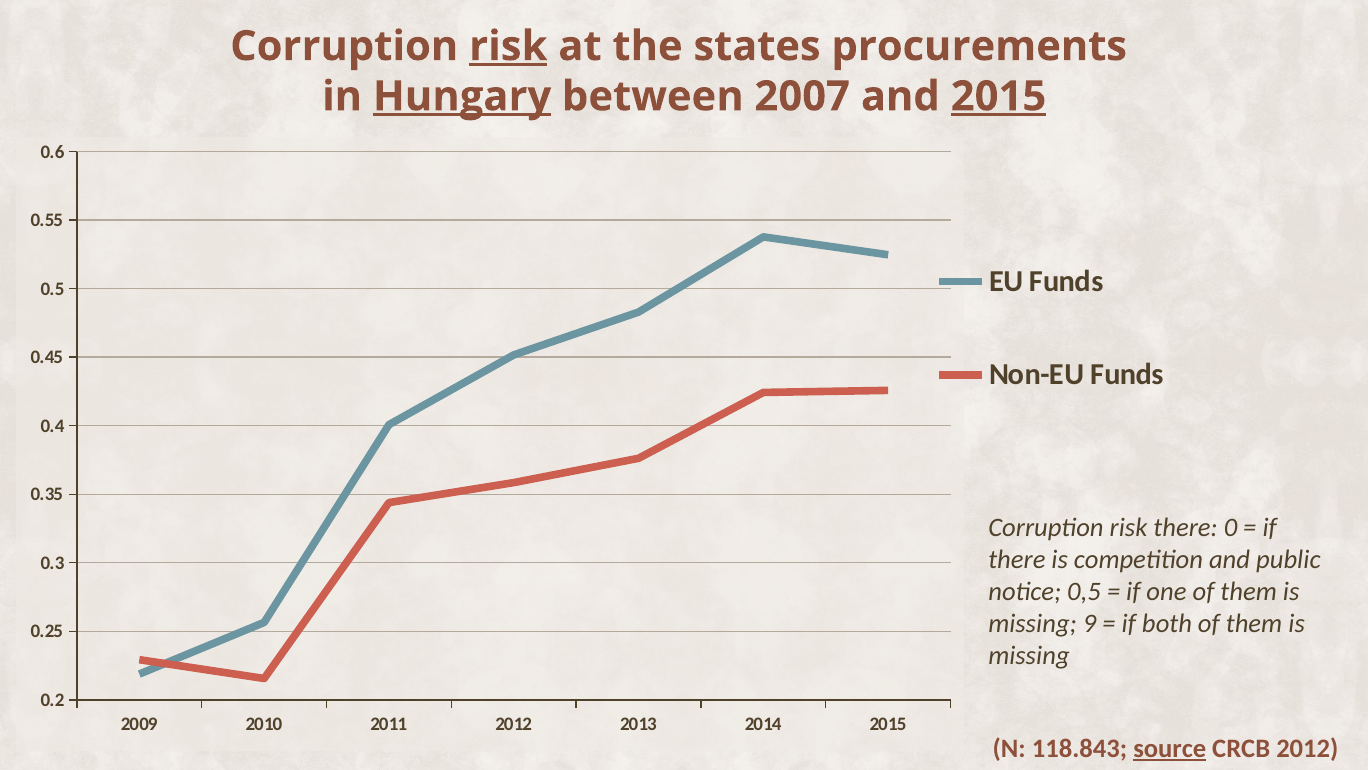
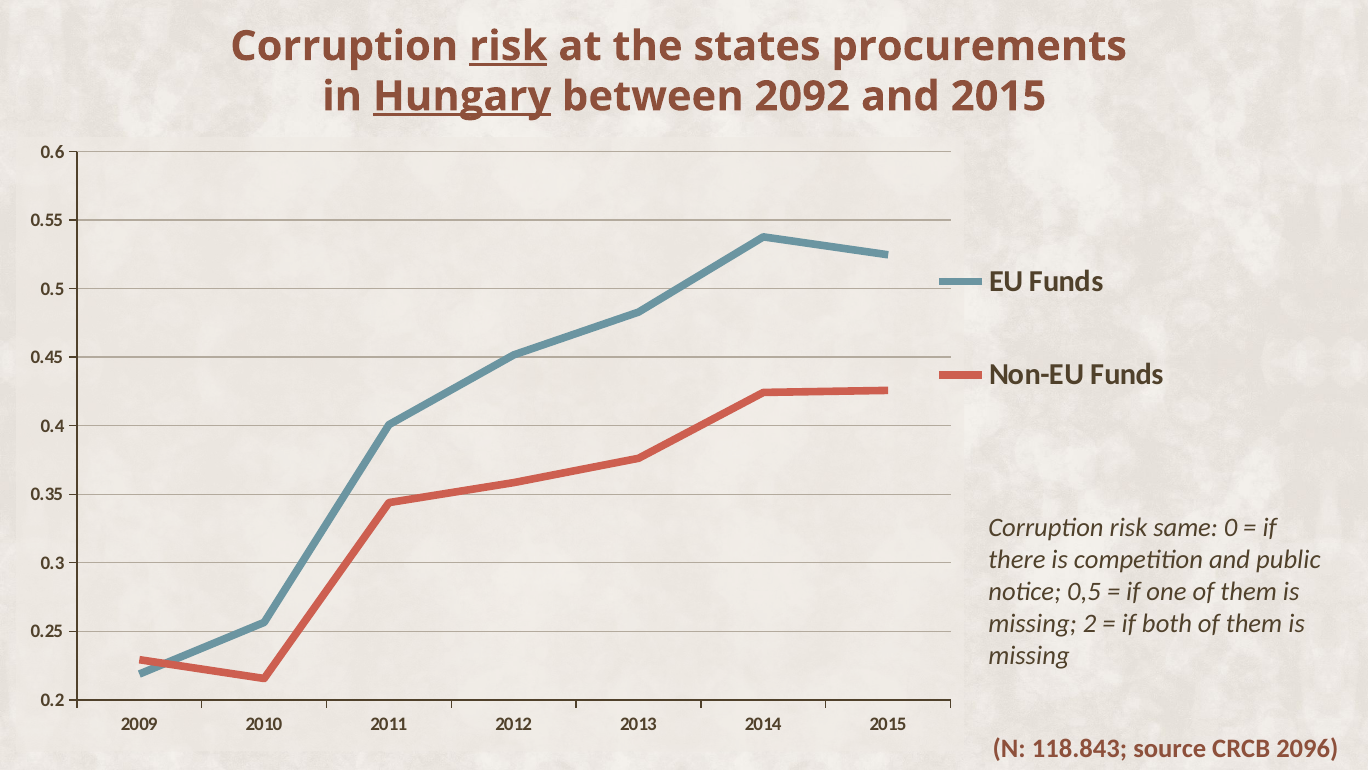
2007: 2007 -> 2092
2015 at (999, 96) underline: present -> none
risk there: there -> same
9: 9 -> 2
source underline: present -> none
CRCB 2012: 2012 -> 2096
